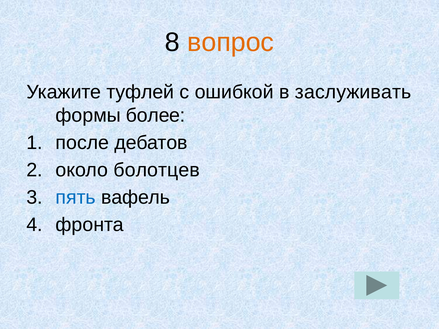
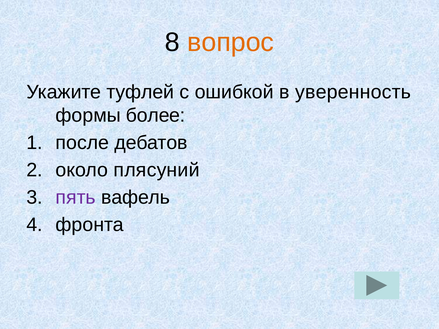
заслуживать: заслуживать -> уверенность
болотцев: болотцев -> плясуний
пять colour: blue -> purple
